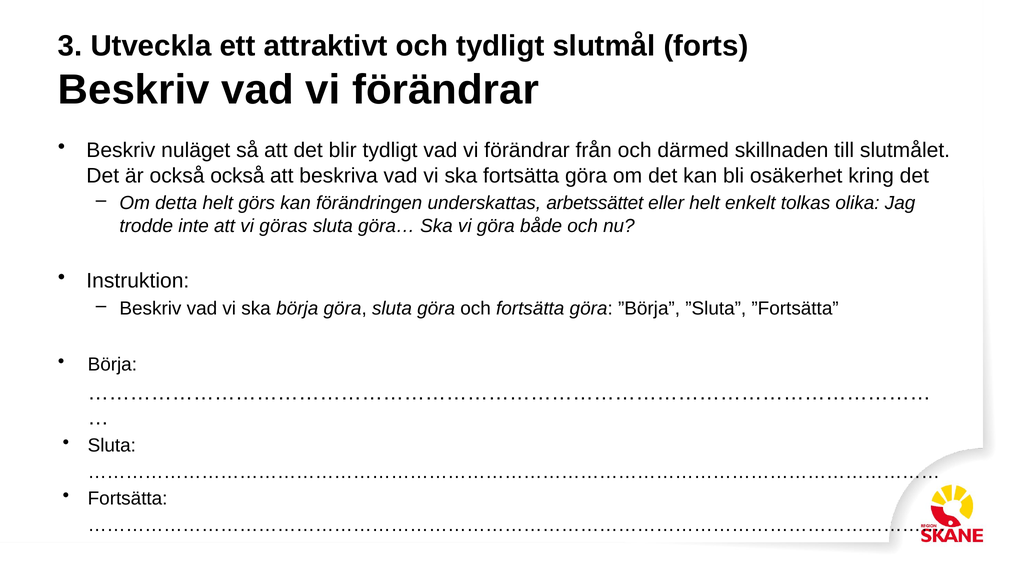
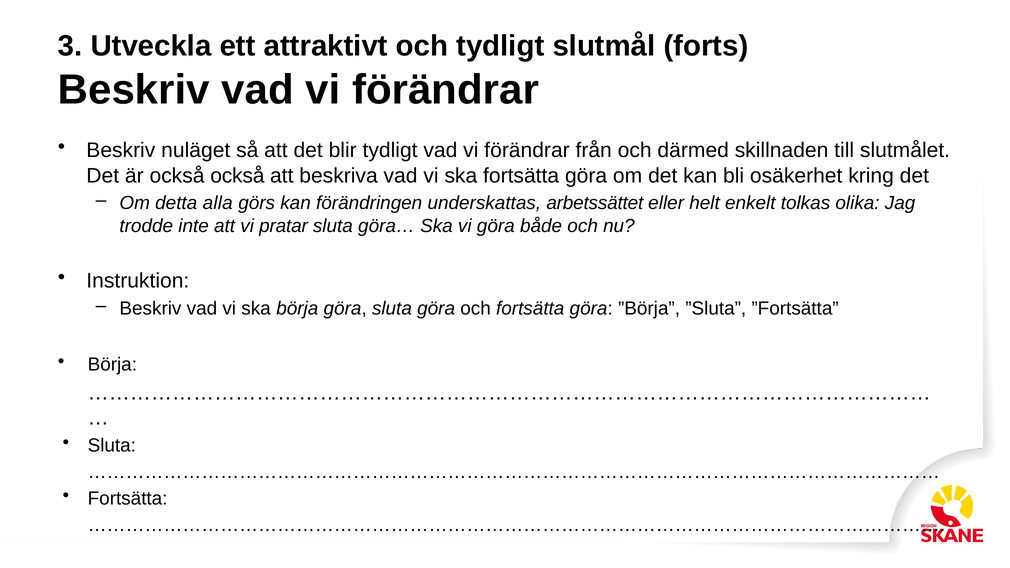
detta helt: helt -> alla
göras: göras -> pratar
